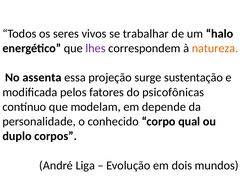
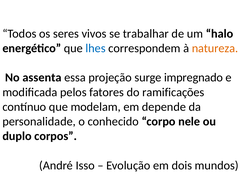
lhes colour: purple -> blue
sustentação: sustentação -> impregnado
psicofônicas: psicofônicas -> ramificações
qual: qual -> nele
Liga: Liga -> Isso
